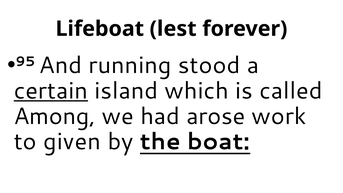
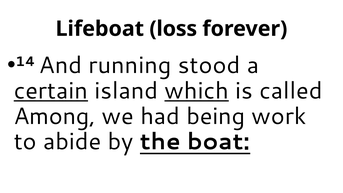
lest: lest -> loss
95: 95 -> 14
which underline: none -> present
arose: arose -> being
given: given -> abide
